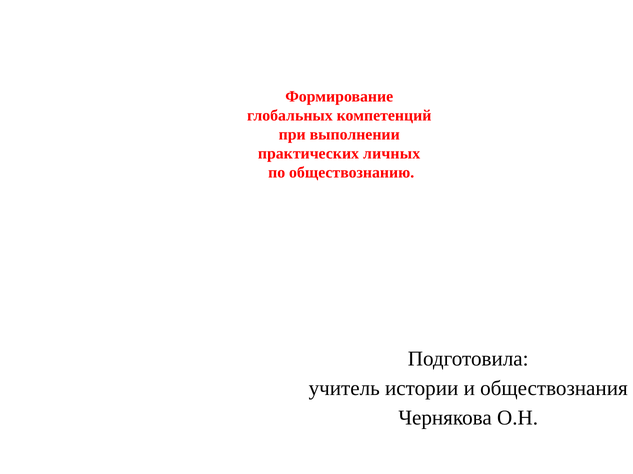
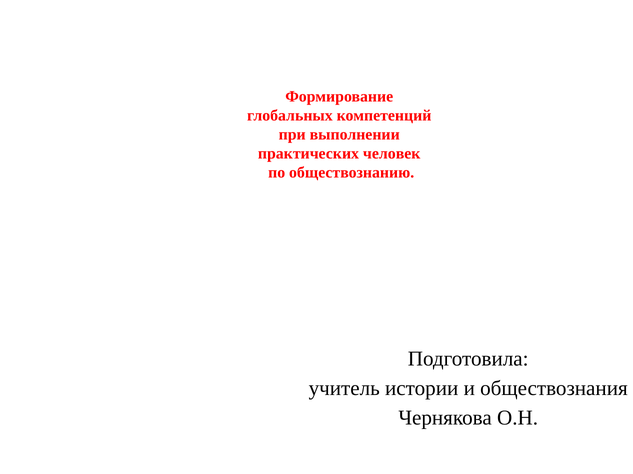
личных: личных -> человек
